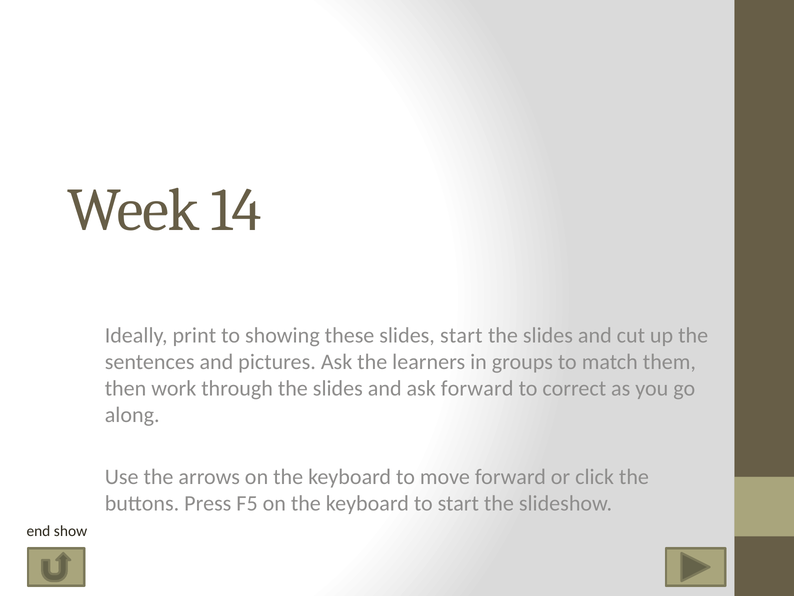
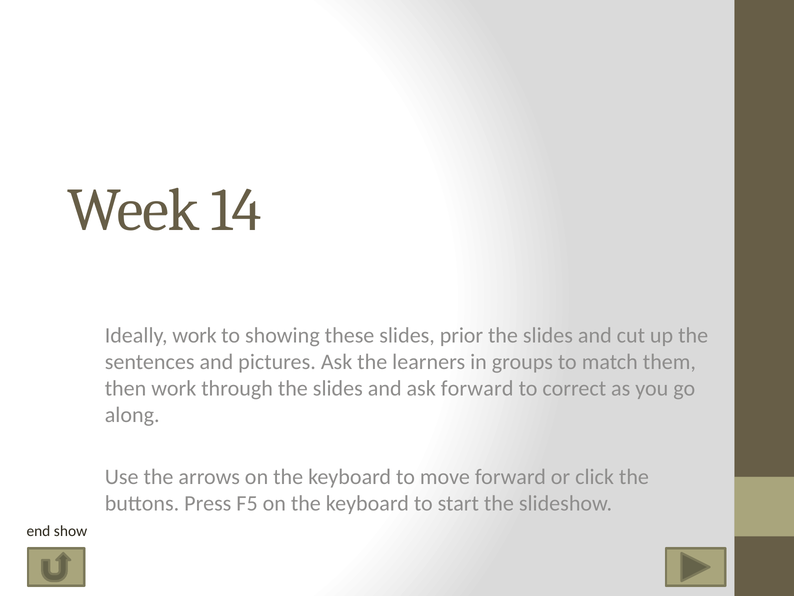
Ideally print: print -> work
slides start: start -> prior
